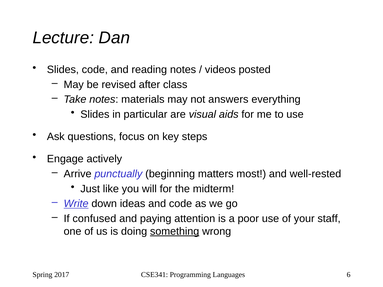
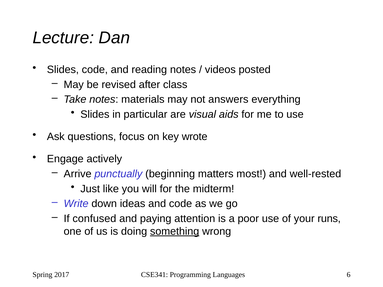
steps: steps -> wrote
Write underline: present -> none
staff: staff -> runs
